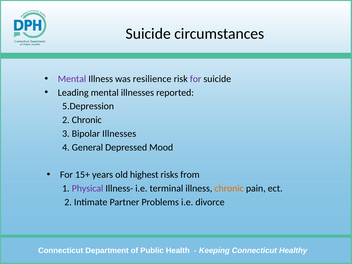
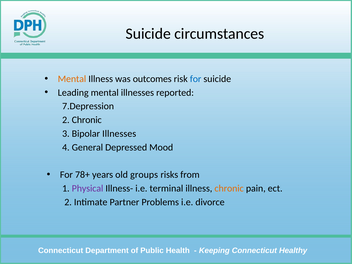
Mental at (72, 79) colour: purple -> orange
resilience: resilience -> outcomes
for at (196, 79) colour: purple -> blue
5.Depression: 5.Depression -> 7.Depression
15+: 15+ -> 78+
highest: highest -> groups
